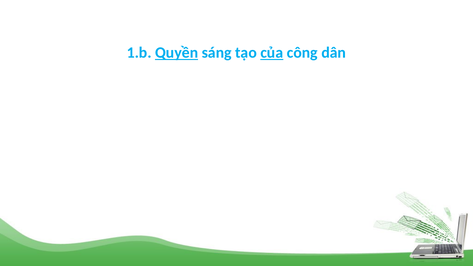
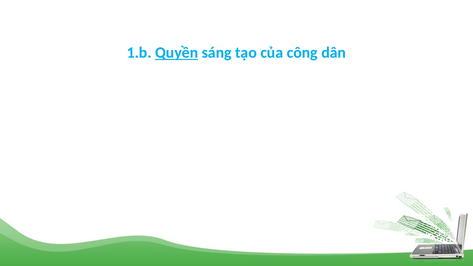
của underline: present -> none
